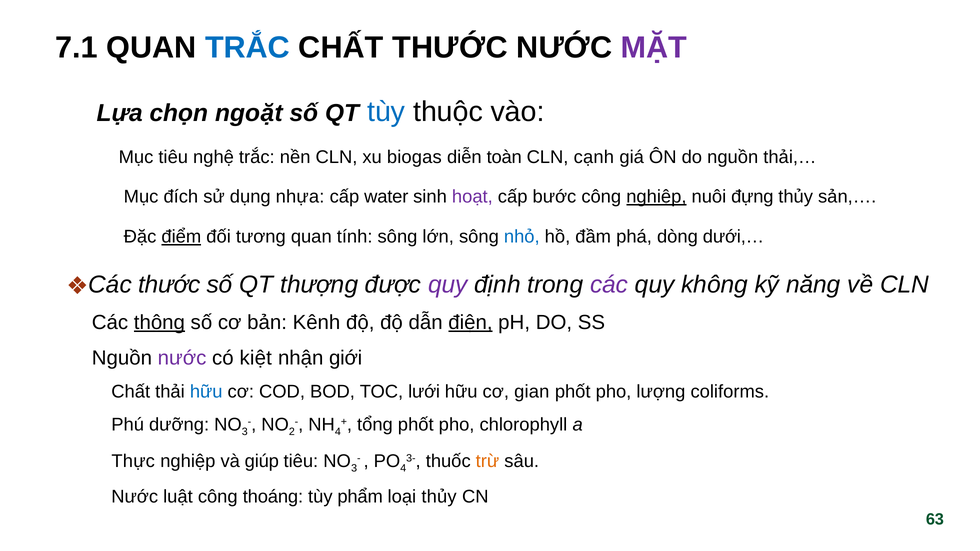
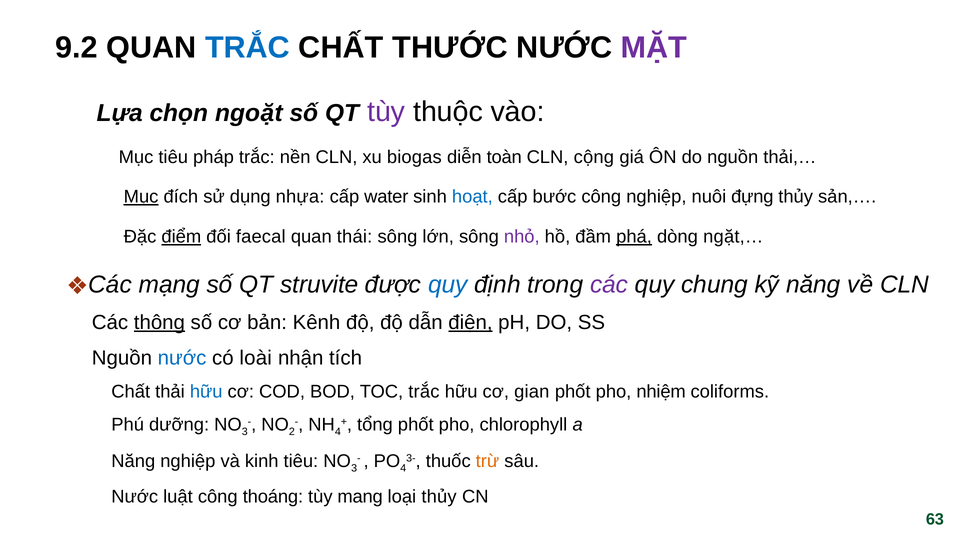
7.1: 7.1 -> 9.2
tùy at (386, 112) colour: blue -> purple
nghệ: nghệ -> pháp
cạnh: cạnh -> cộng
Mục underline: none -> present
hoạt colour: purple -> blue
nghiệp at (656, 197) underline: present -> none
tương: tương -> faecal
tính: tính -> thái
nhỏ colour: blue -> purple
phá underline: none -> present
dưới,…: dưới,… -> ngặt,…
thước at (169, 285): thước -> mạng
thượng: thượng -> struvite
quy at (448, 285) colour: purple -> blue
không: không -> chung
nước at (182, 358) colour: purple -> blue
kiệt: kiệt -> loài
giới: giới -> tích
TOC lưới: lưới -> trắc
lượng: lượng -> nhiệm
Thực at (133, 461): Thực -> Năng
giúp: giúp -> kinh
phẩm: phẩm -> mang
